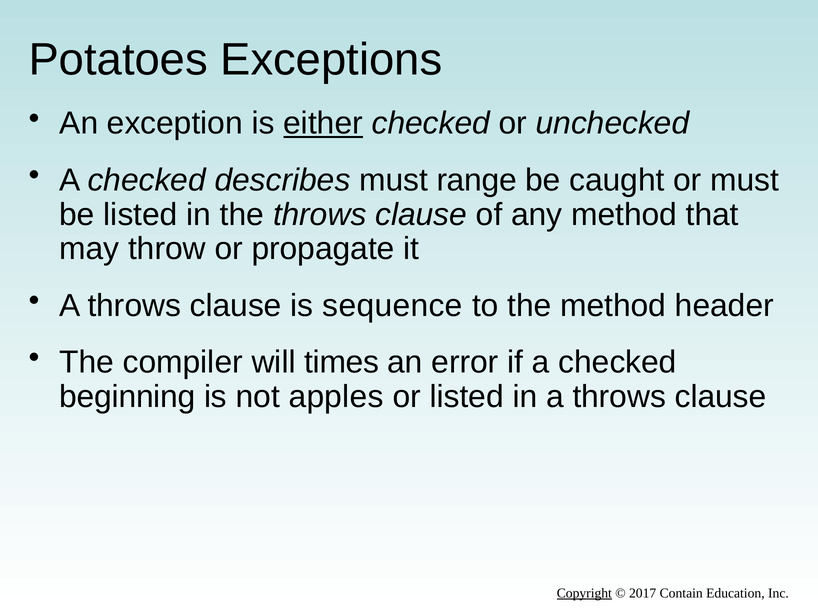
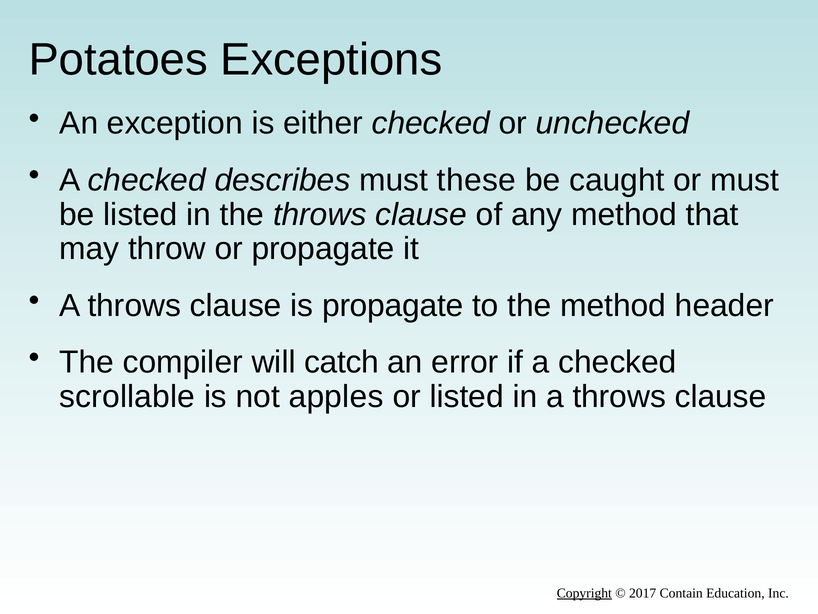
either underline: present -> none
range: range -> these
is sequence: sequence -> propagate
times: times -> catch
beginning: beginning -> scrollable
